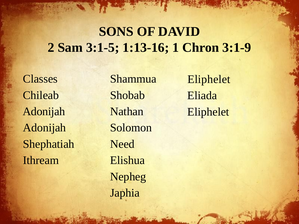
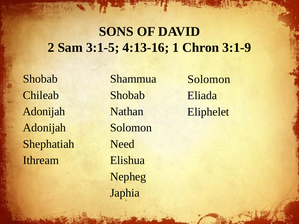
1:13-16: 1:13-16 -> 4:13-16
Classes at (40, 79): Classes -> Shobab
Eliphelet at (209, 79): Eliphelet -> Solomon
